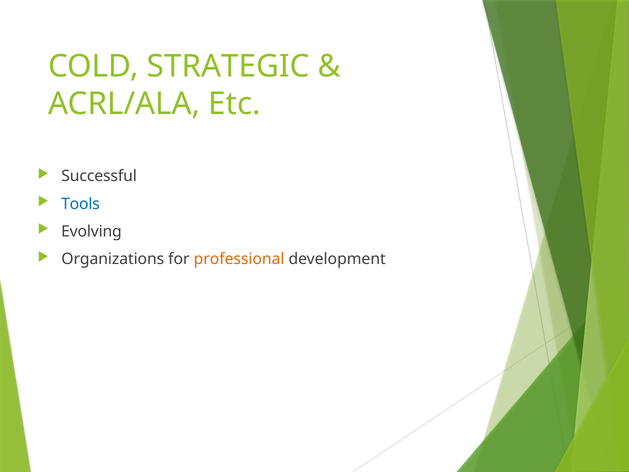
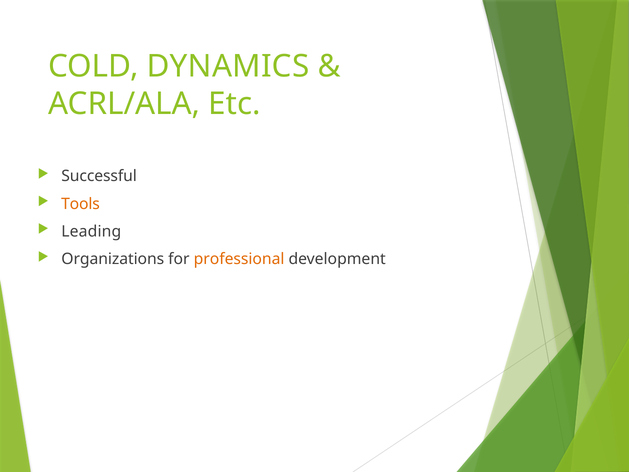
STRATEGIC: STRATEGIC -> DYNAMICS
Tools colour: blue -> orange
Evolving: Evolving -> Leading
